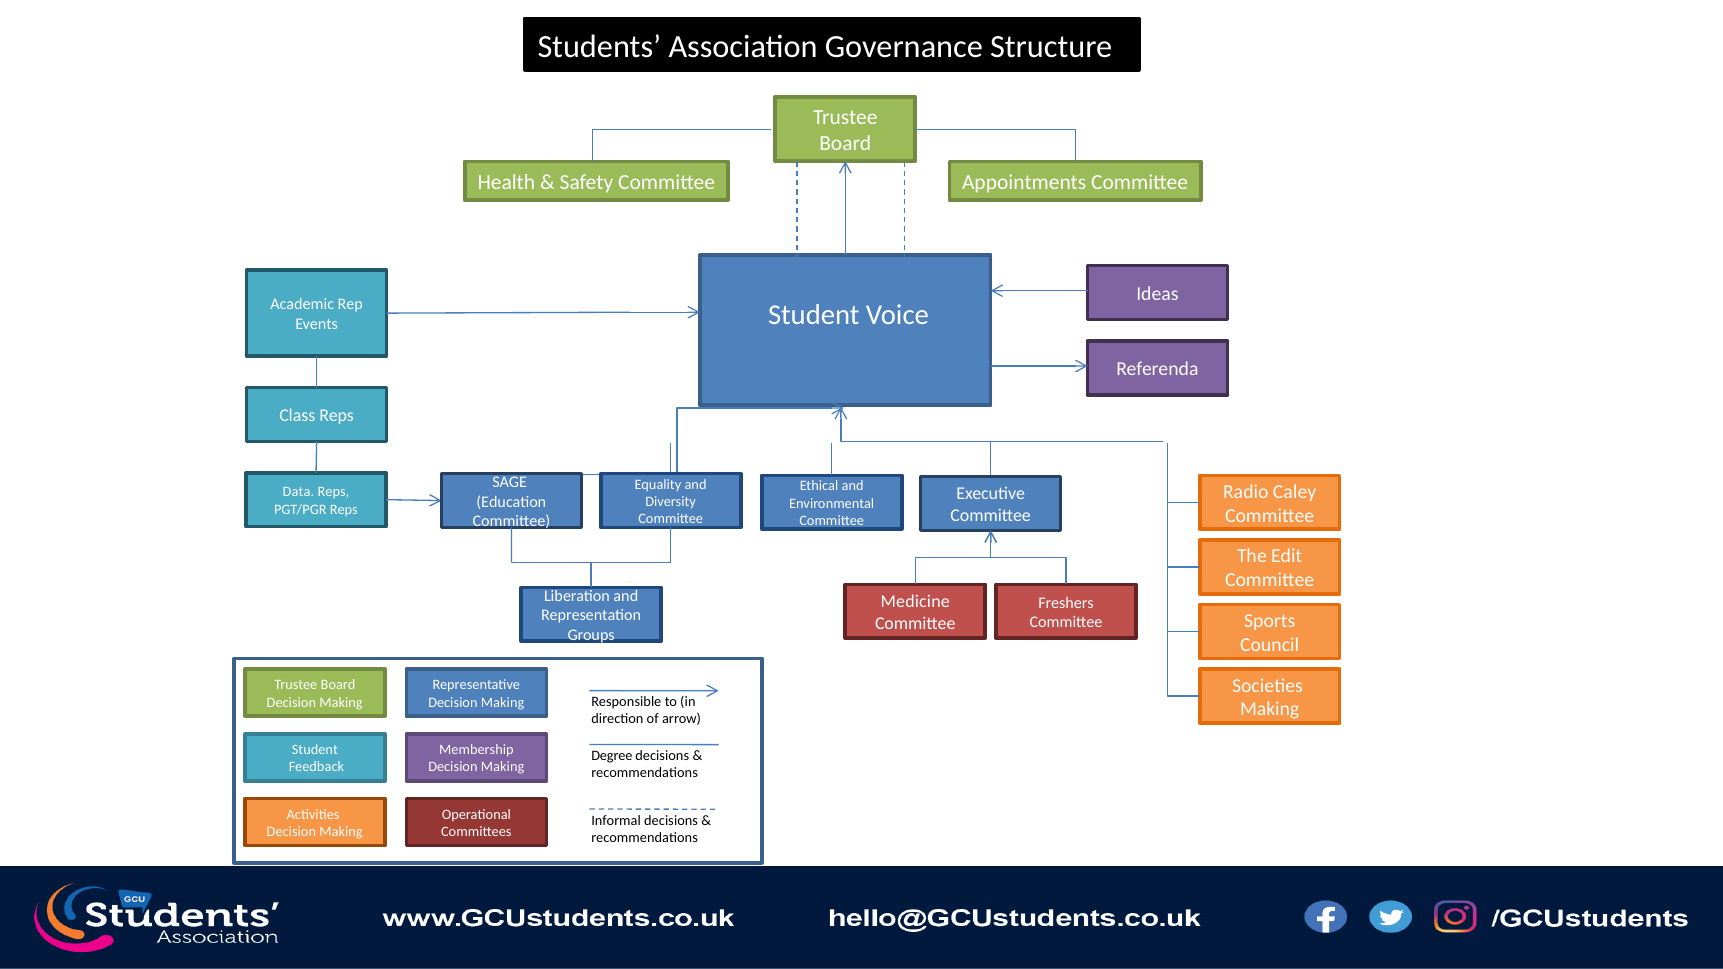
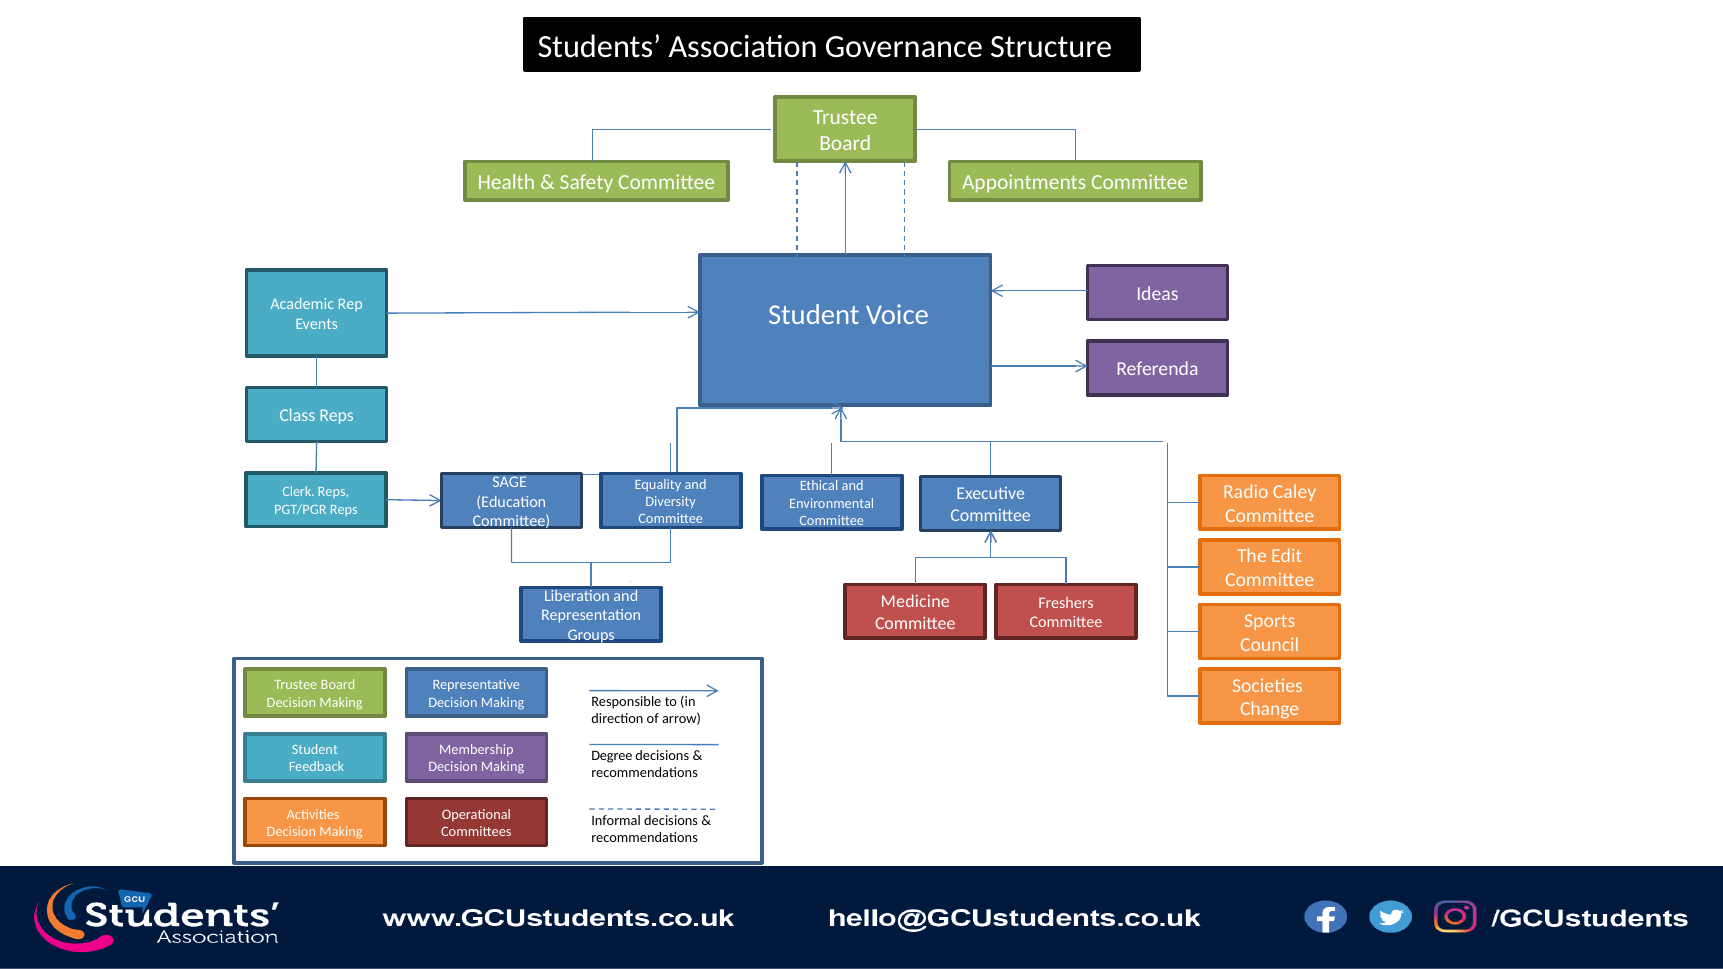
Data: Data -> Clerk
Making at (1270, 710): Making -> Change
